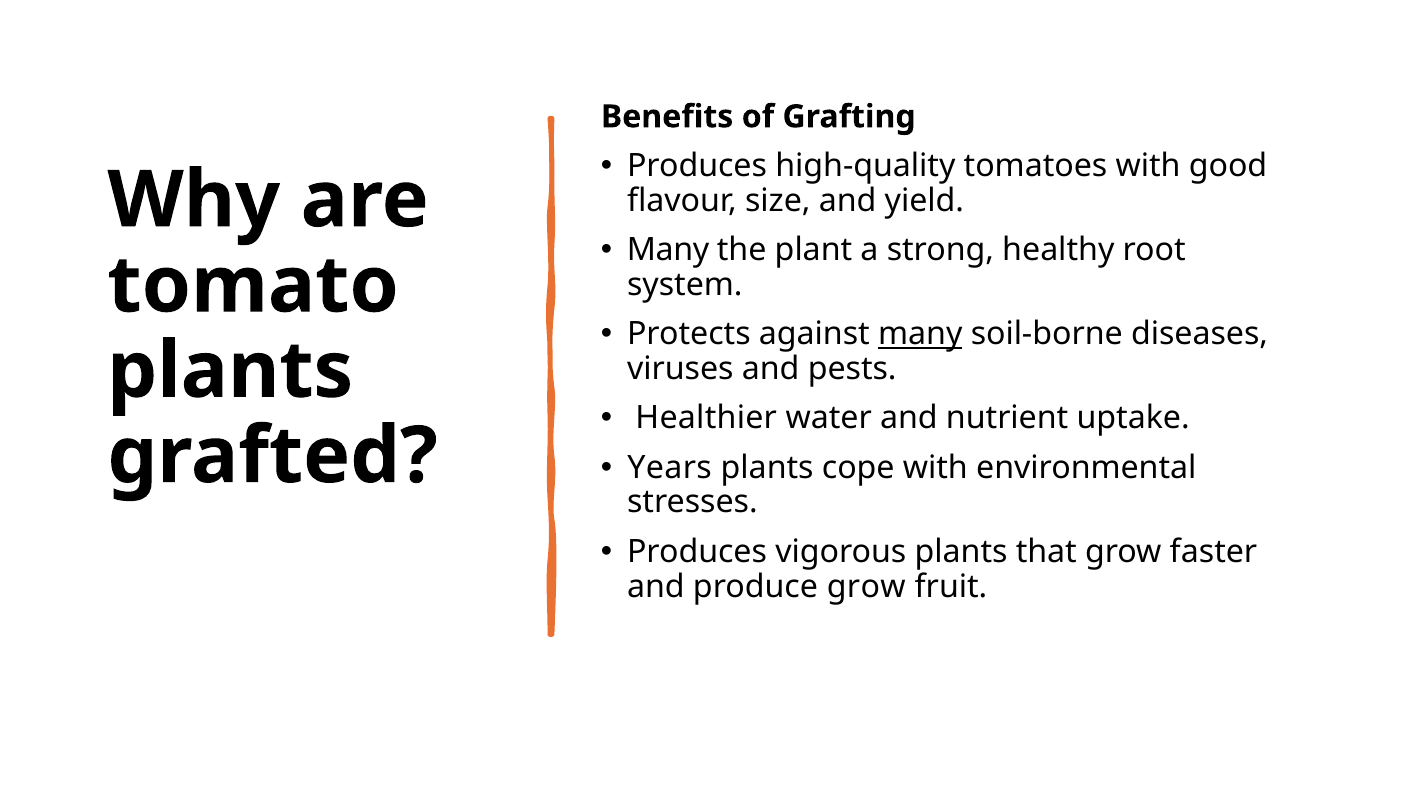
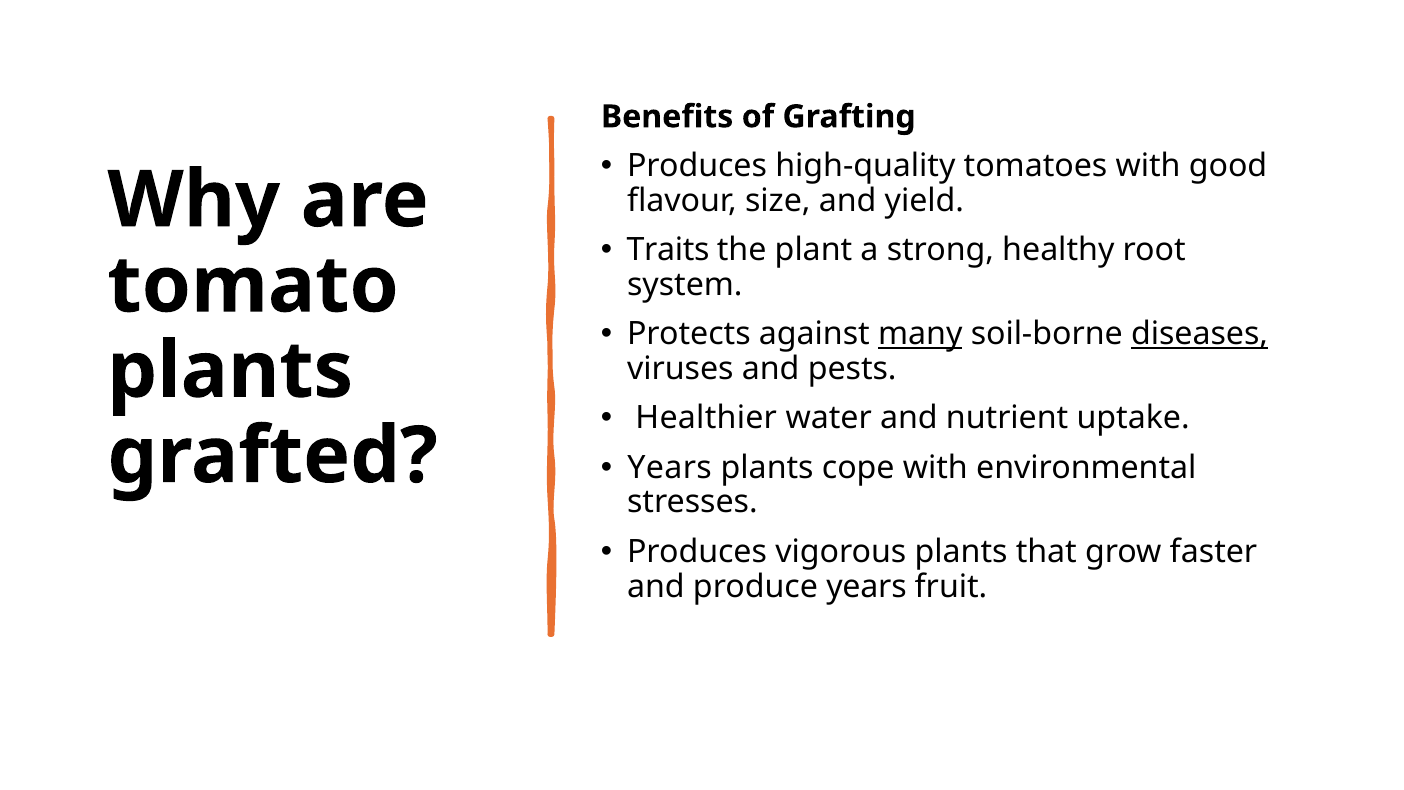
Many at (668, 250): Many -> Traits
diseases underline: none -> present
produce grow: grow -> years
